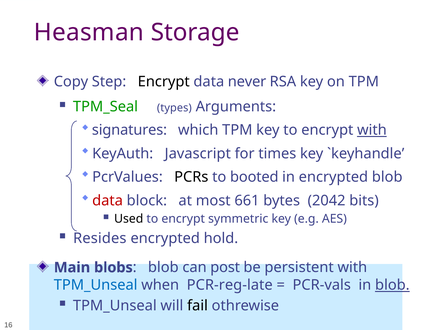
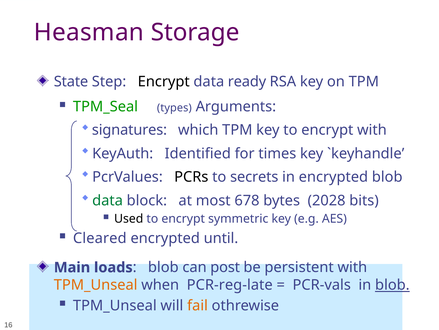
Copy: Copy -> State
never: never -> ready
with at (372, 130) underline: present -> none
Javascript: Javascript -> Identified
booted: booted -> secrets
data at (108, 200) colour: red -> green
661: 661 -> 678
2042: 2042 -> 2028
Resides: Resides -> Cleared
hold: hold -> until
blobs: blobs -> loads
TPM_Unseal at (96, 284) colour: blue -> orange
fail colour: black -> orange
